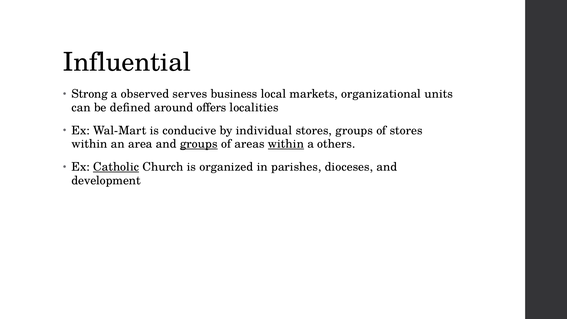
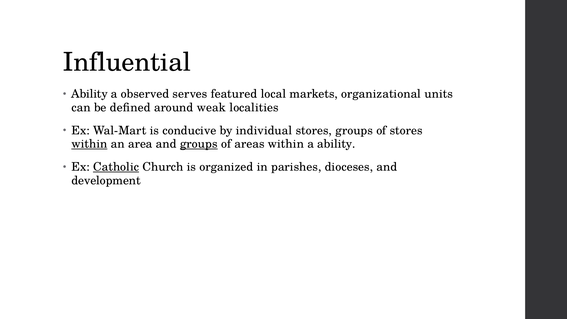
Strong at (90, 94): Strong -> Ability
business: business -> featured
offers: offers -> weak
within at (89, 144) underline: none -> present
within at (286, 144) underline: present -> none
a others: others -> ability
